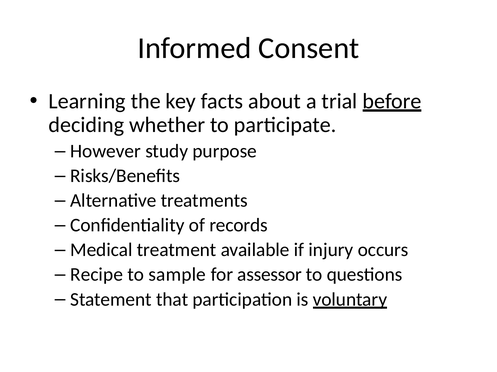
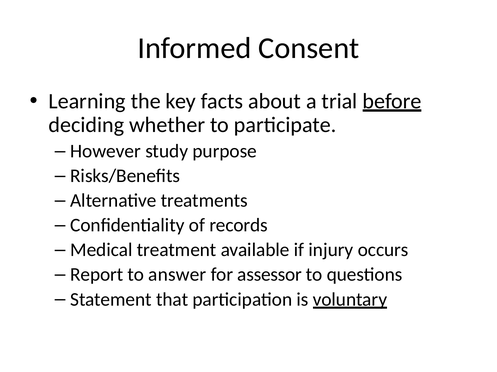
Recipe: Recipe -> Report
sample: sample -> answer
